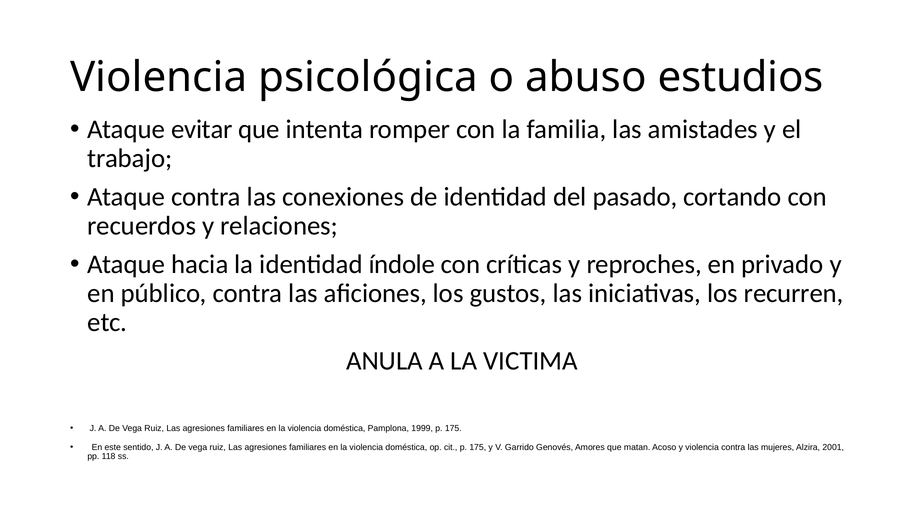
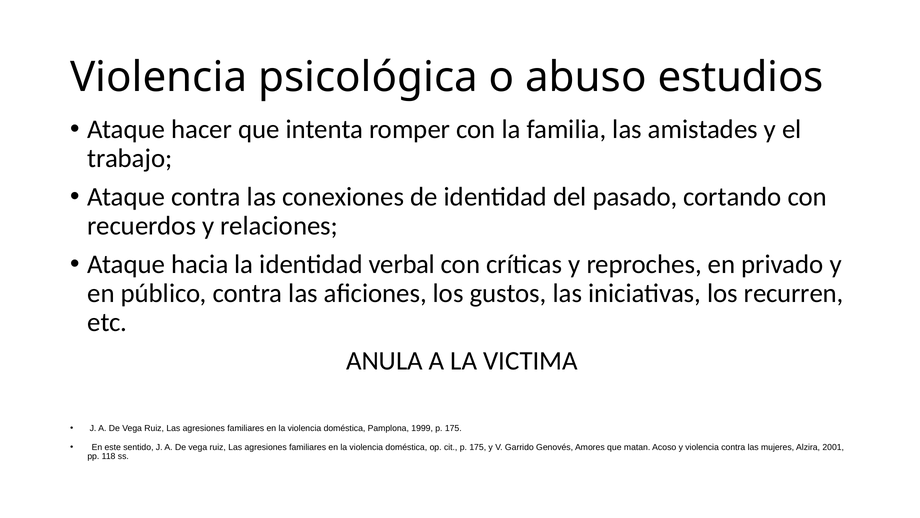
evitar: evitar -> hacer
índole: índole -> verbal
